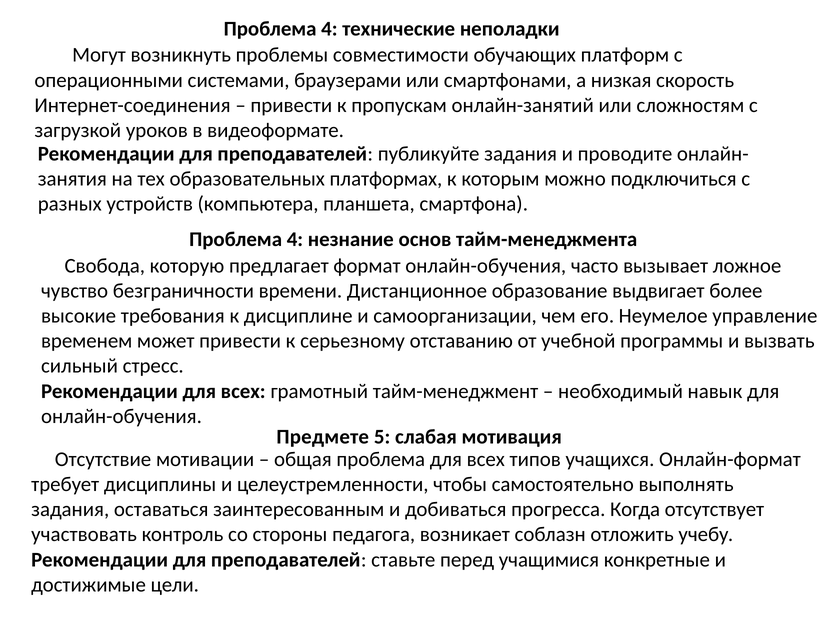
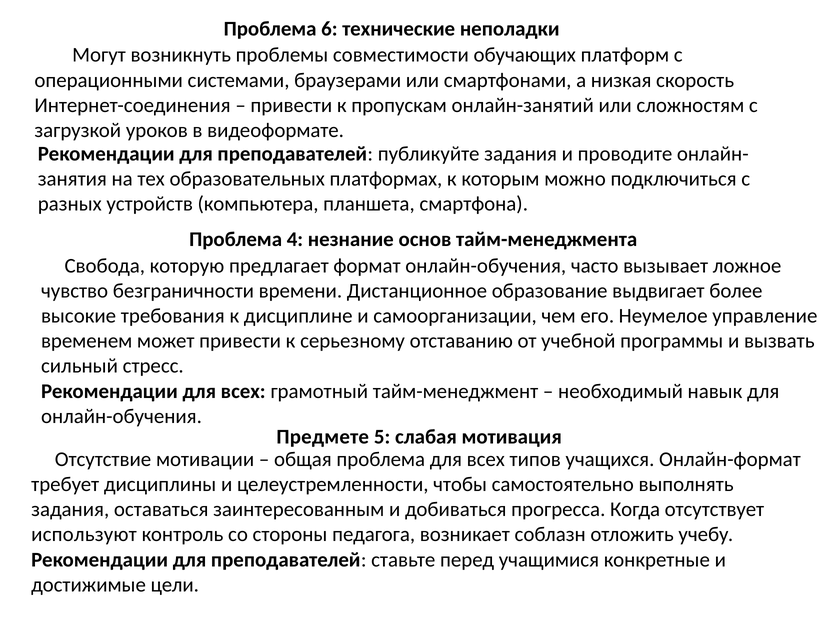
4 at (329, 29): 4 -> 6
участвовать: участвовать -> используют
